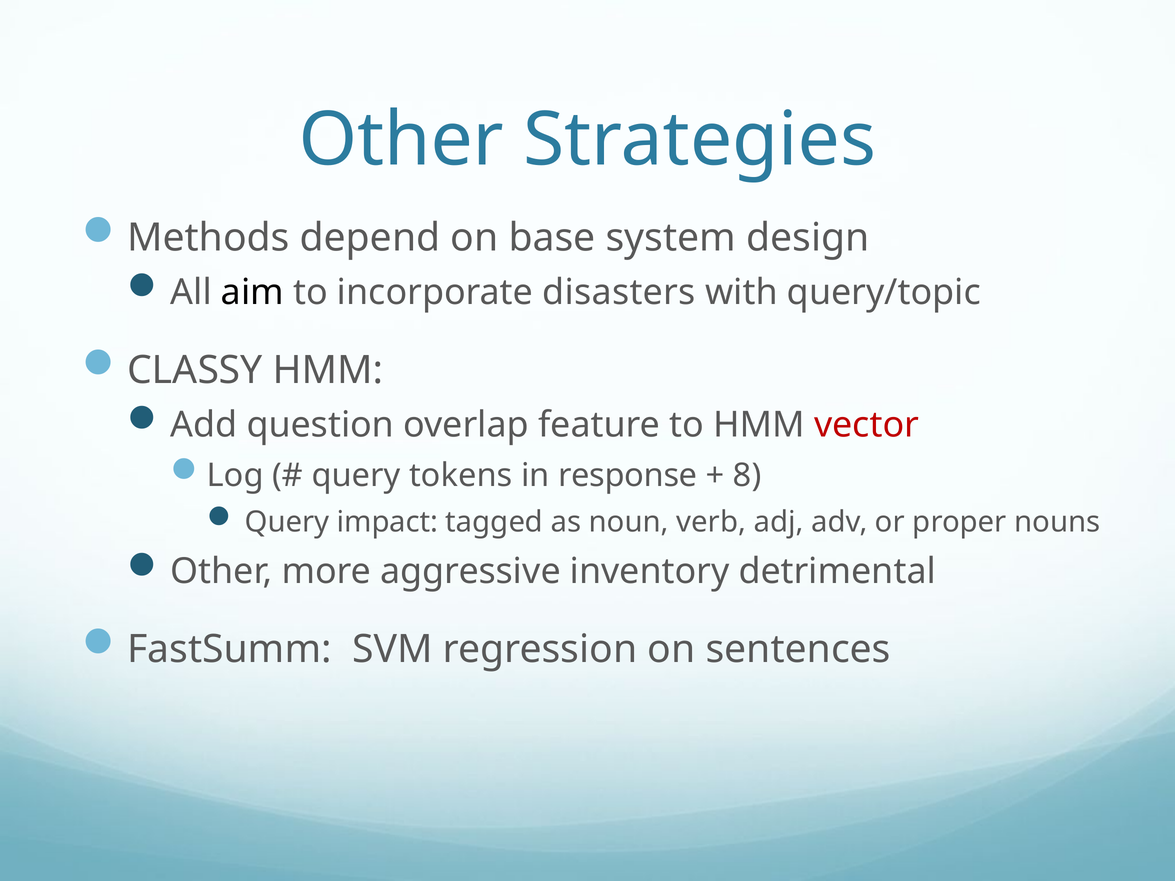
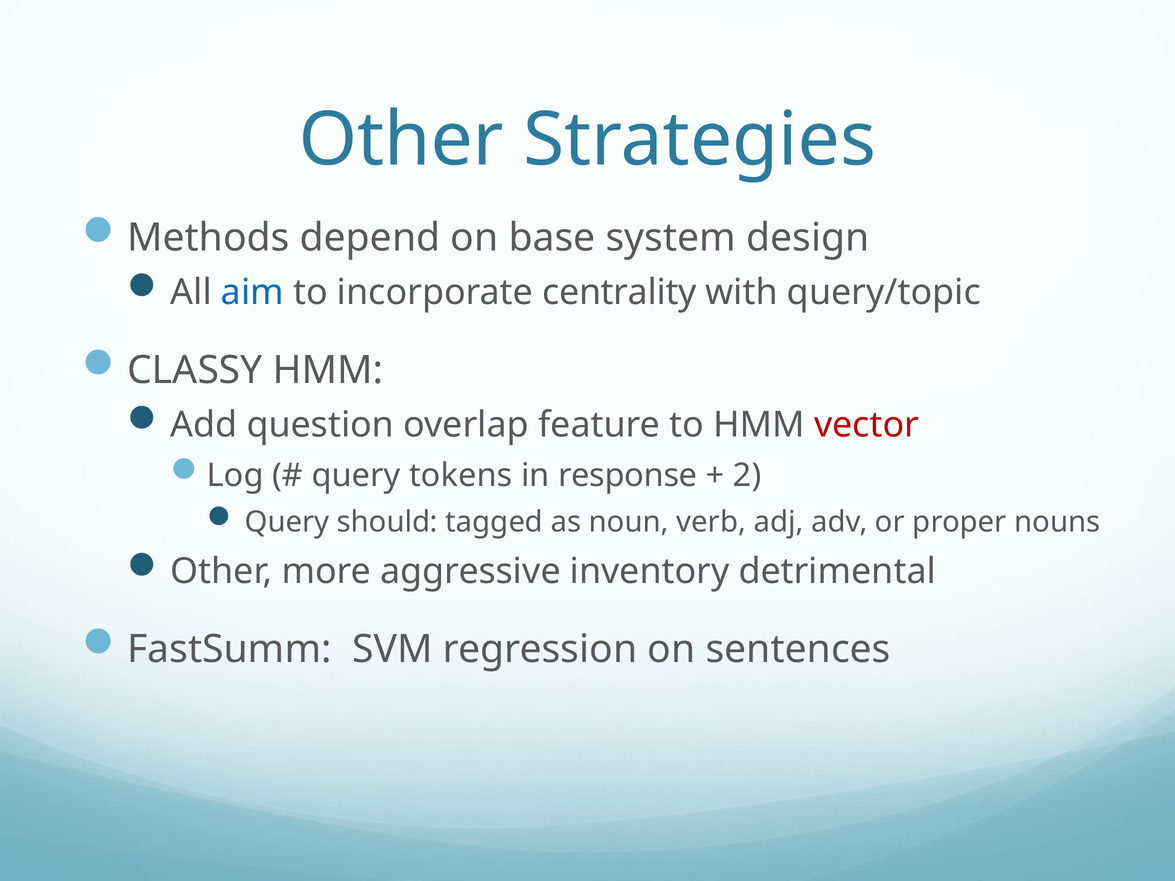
aim colour: black -> blue
disasters: disasters -> centrality
8: 8 -> 2
impact: impact -> should
